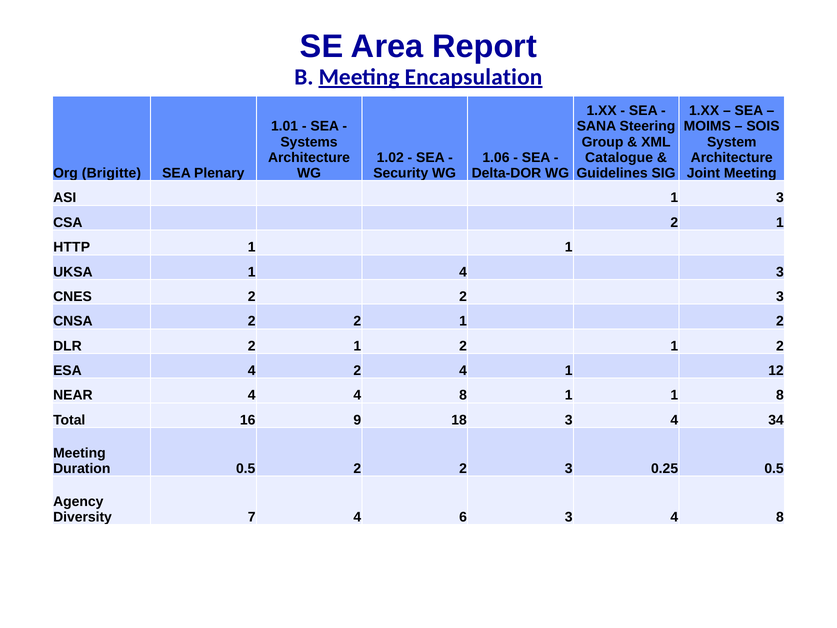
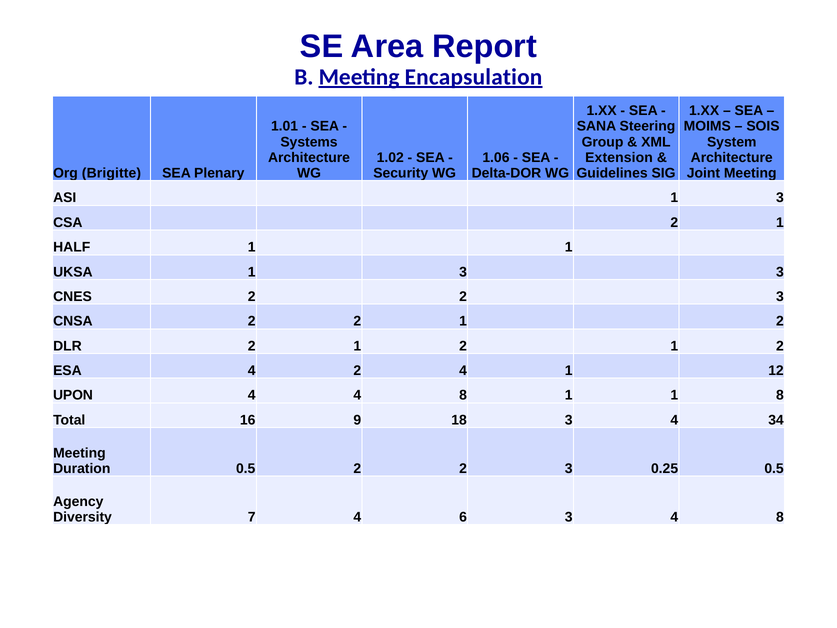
Catalogue: Catalogue -> Extension
HTTP: HTTP -> HALF
UKSA 1 4: 4 -> 3
NEAR: NEAR -> UPON
